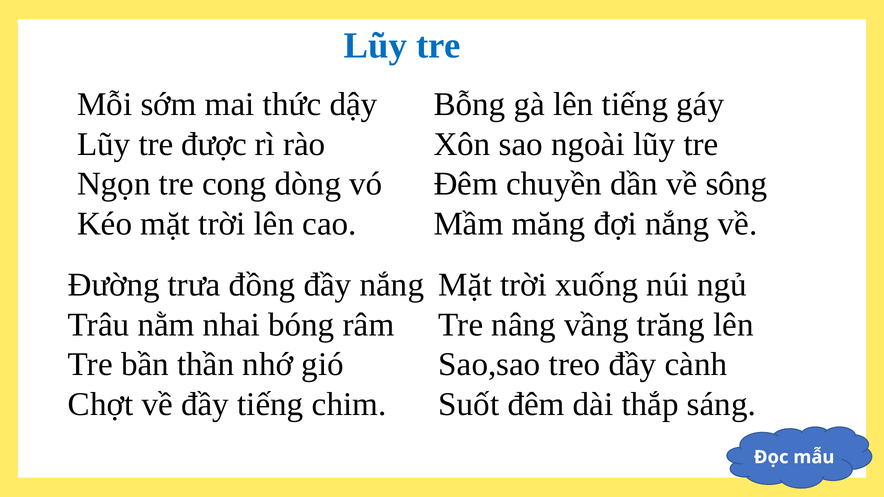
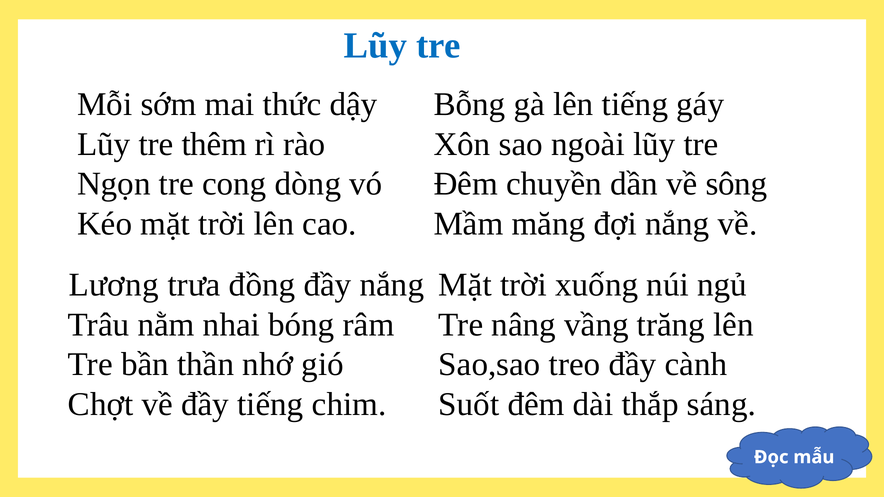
được: được -> thêm
Đường: Đường -> Lương
